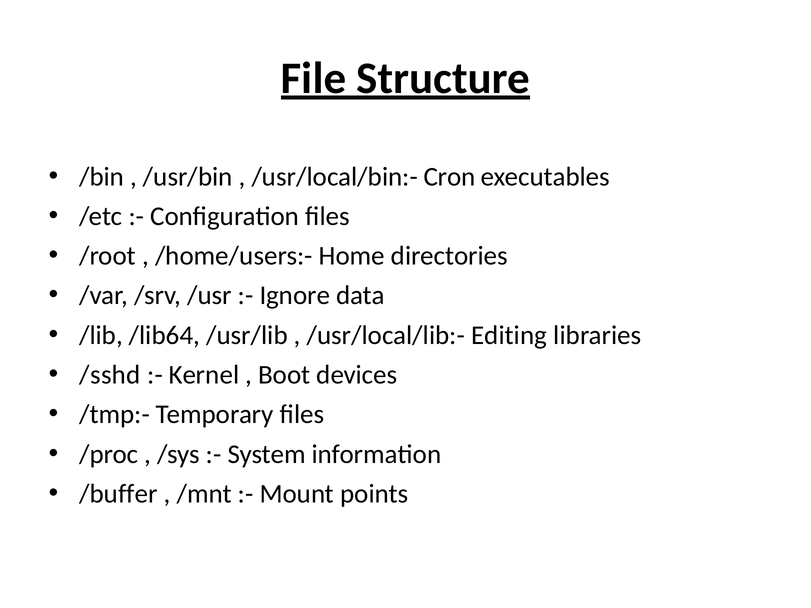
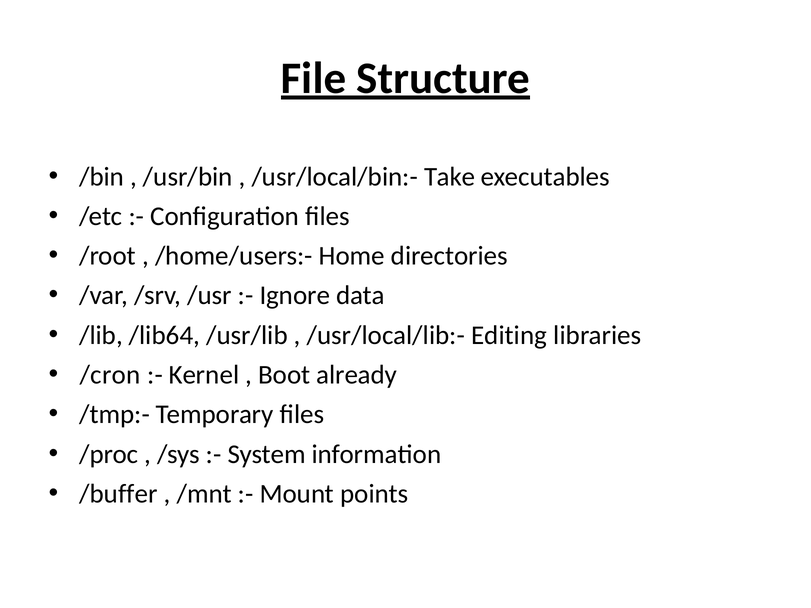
Cron: Cron -> Take
/sshd: /sshd -> /cron
devices: devices -> already
